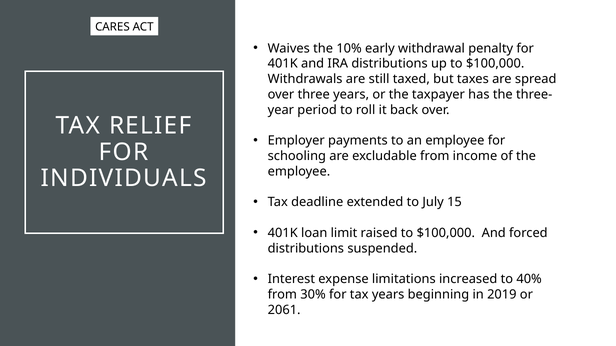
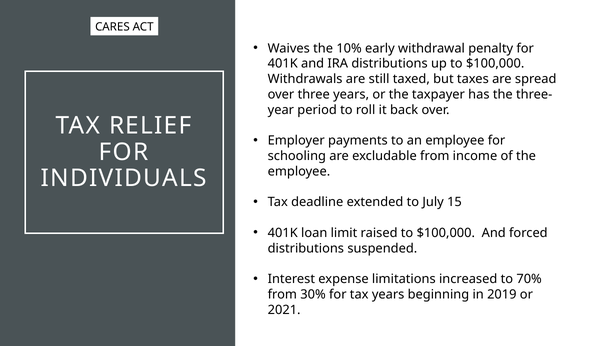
40%: 40% -> 70%
2061: 2061 -> 2021
